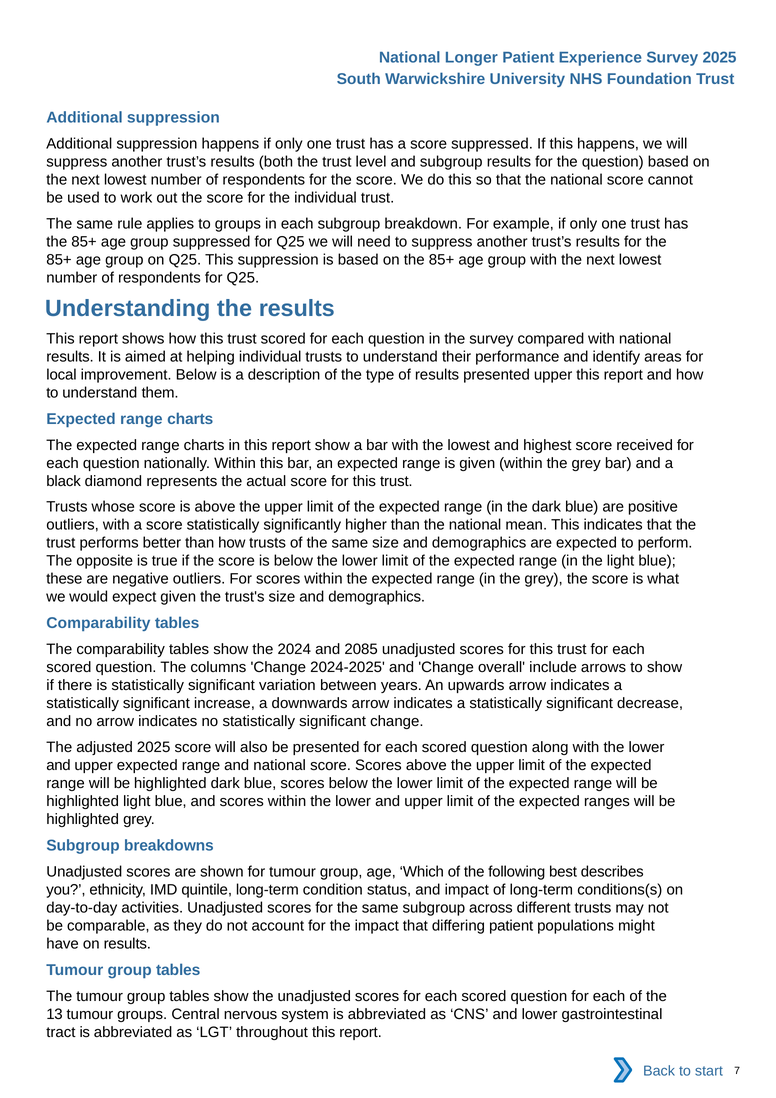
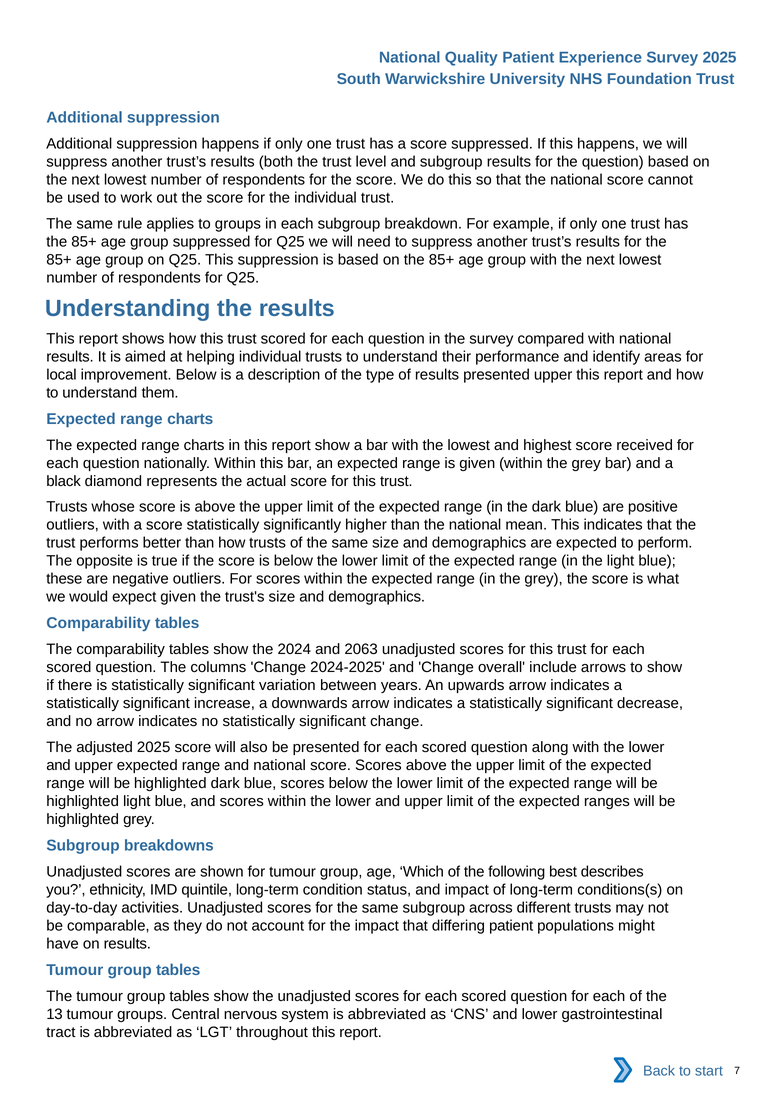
Longer: Longer -> Quality
2085: 2085 -> 2063
